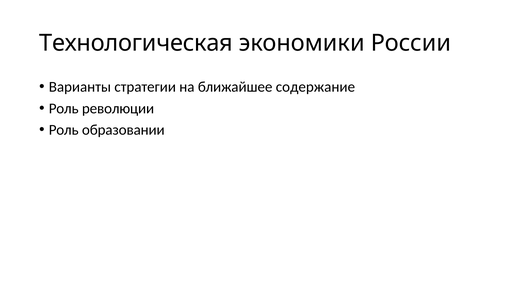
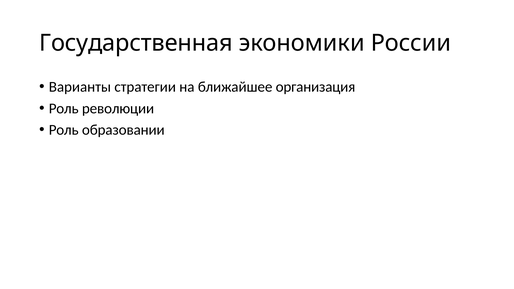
Технологическая: Технологическая -> Государственная
содержание: содержание -> организация
